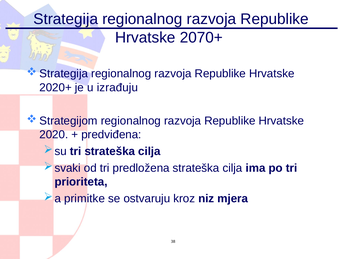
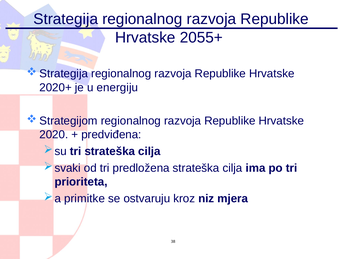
2070+: 2070+ -> 2055+
izrađuju: izrađuju -> energiju
